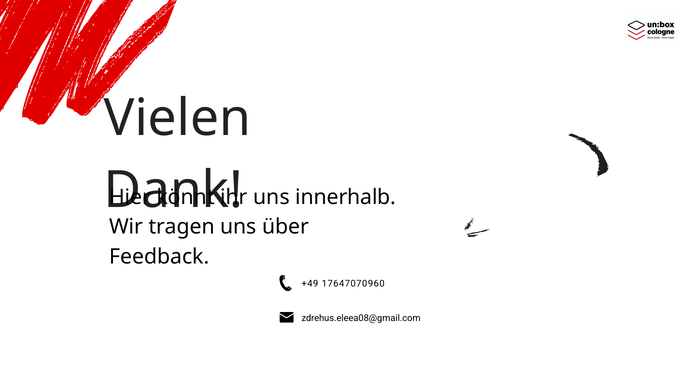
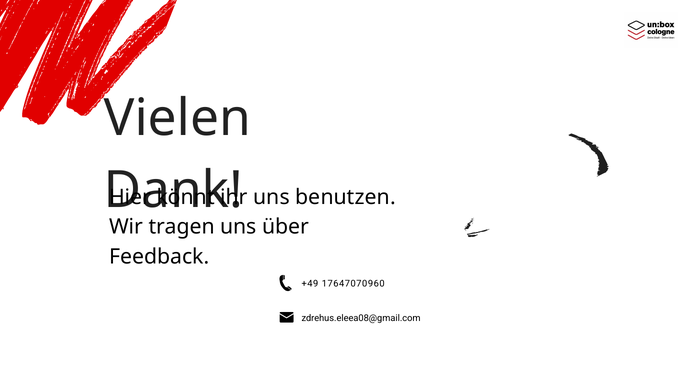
innerhalb: innerhalb -> benutzen
